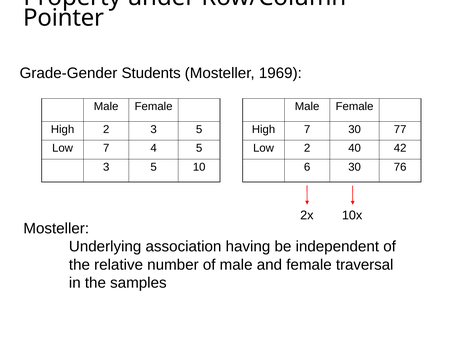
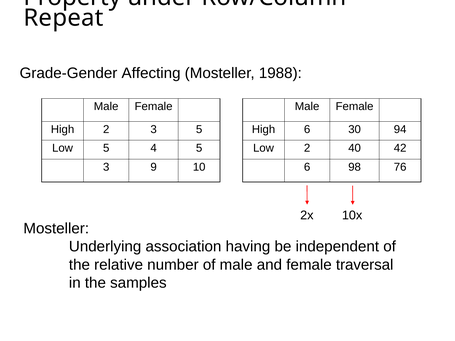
Pointer: Pointer -> Repeat
Students: Students -> Affecting
1969: 1969 -> 1988
High 7: 7 -> 6
77: 77 -> 94
Low 7: 7 -> 5
5 at (154, 167): 5 -> 9
6 30: 30 -> 98
